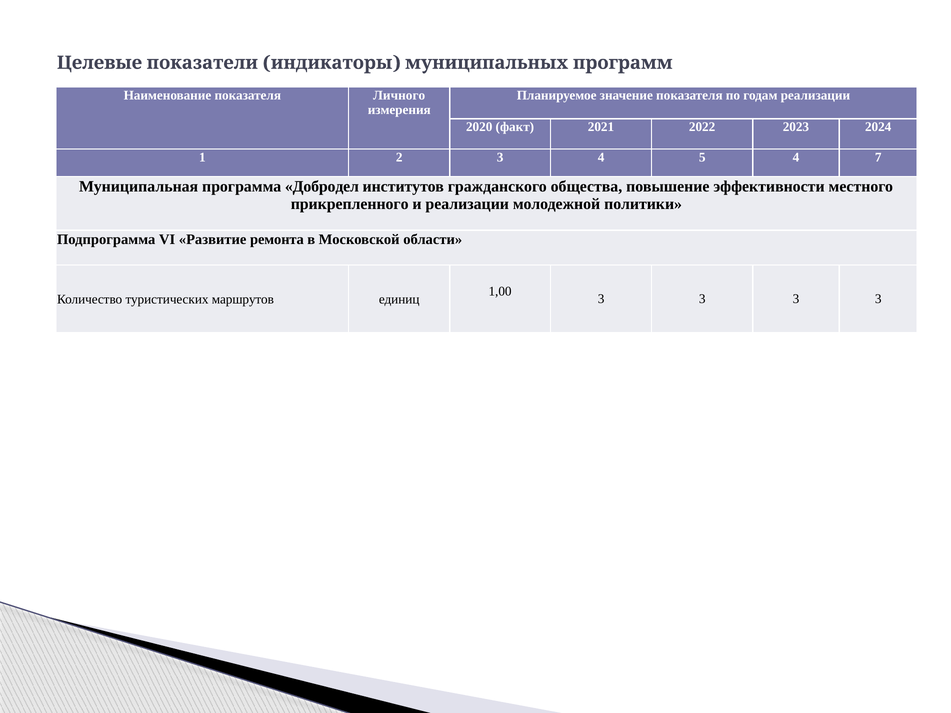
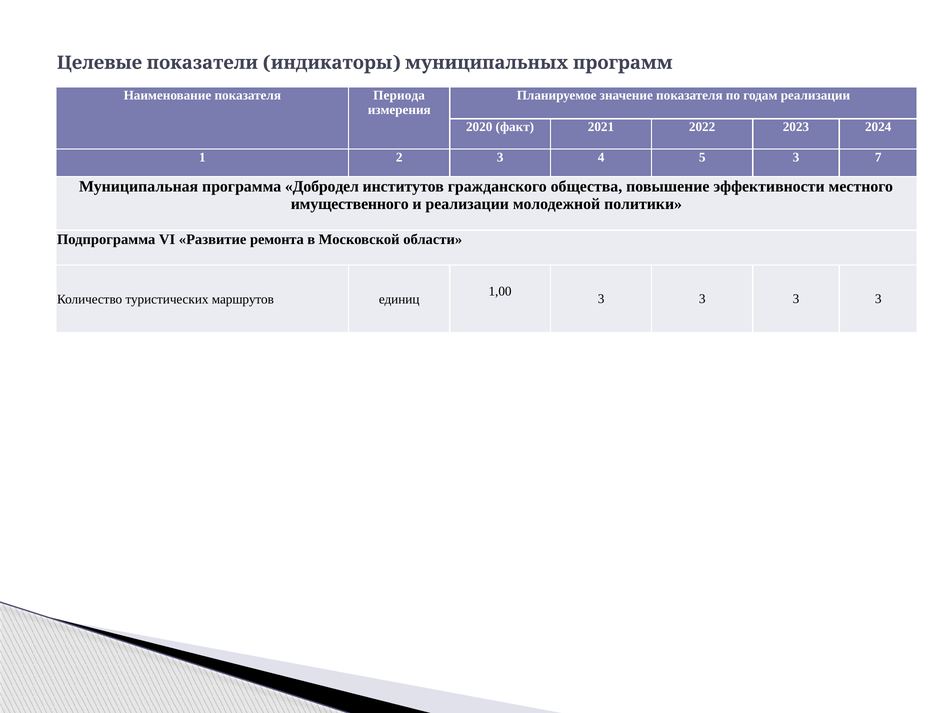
Личного: Личного -> Периода
5 4: 4 -> 3
прикрепленного: прикрепленного -> имущественного
